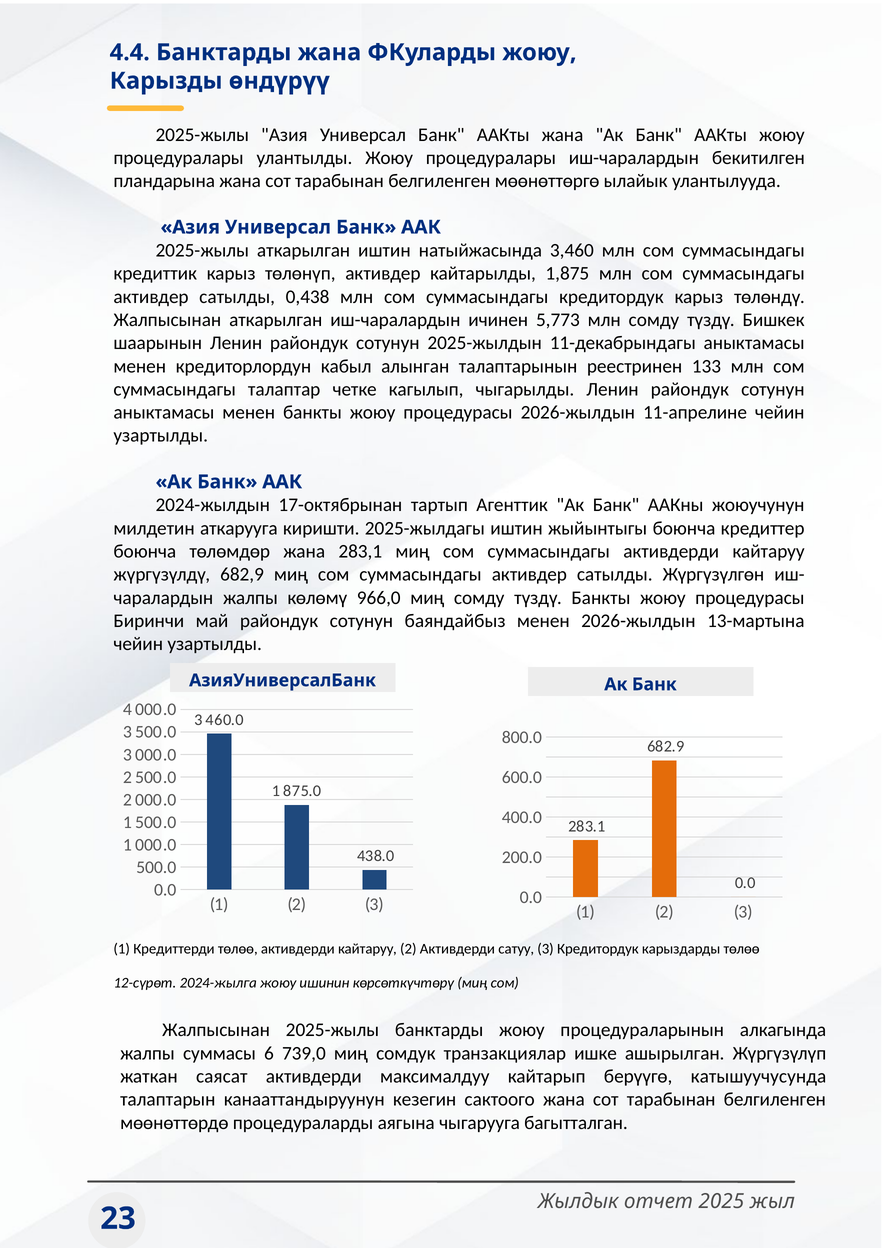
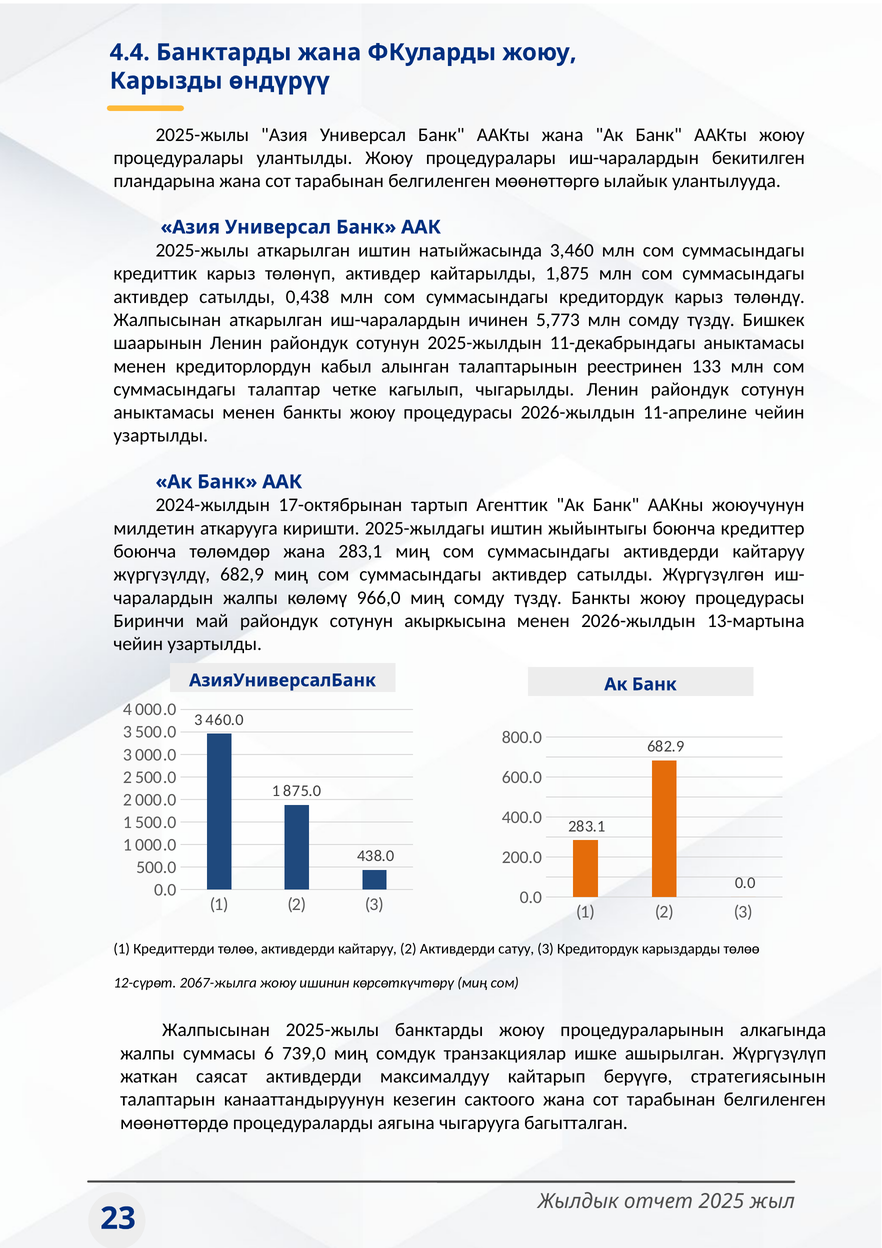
баяндайбыз: баяндайбыз -> акыркысына
2024-жылга: 2024-жылга -> 2067-жылга
катышуучусунда: катышуучусунда -> стратегиясынын
